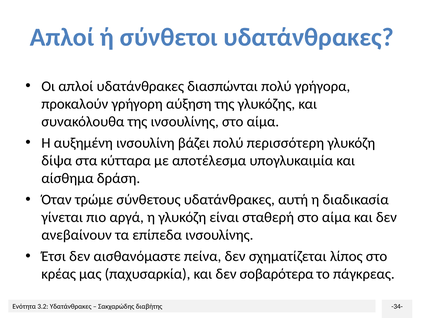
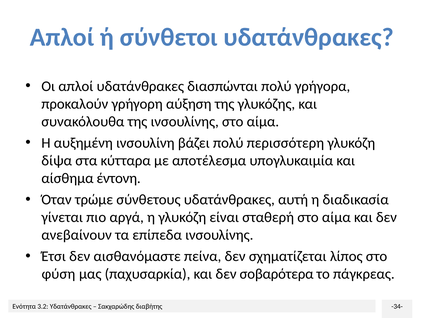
δράση: δράση -> έντονη
κρέας: κρέας -> φύση
